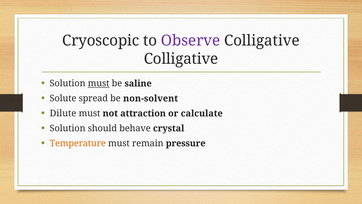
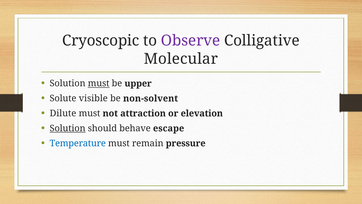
Colligative at (181, 59): Colligative -> Molecular
saline: saline -> upper
spread: spread -> visible
calculate: calculate -> elevation
Solution at (68, 128) underline: none -> present
crystal: crystal -> escape
Temperature colour: orange -> blue
